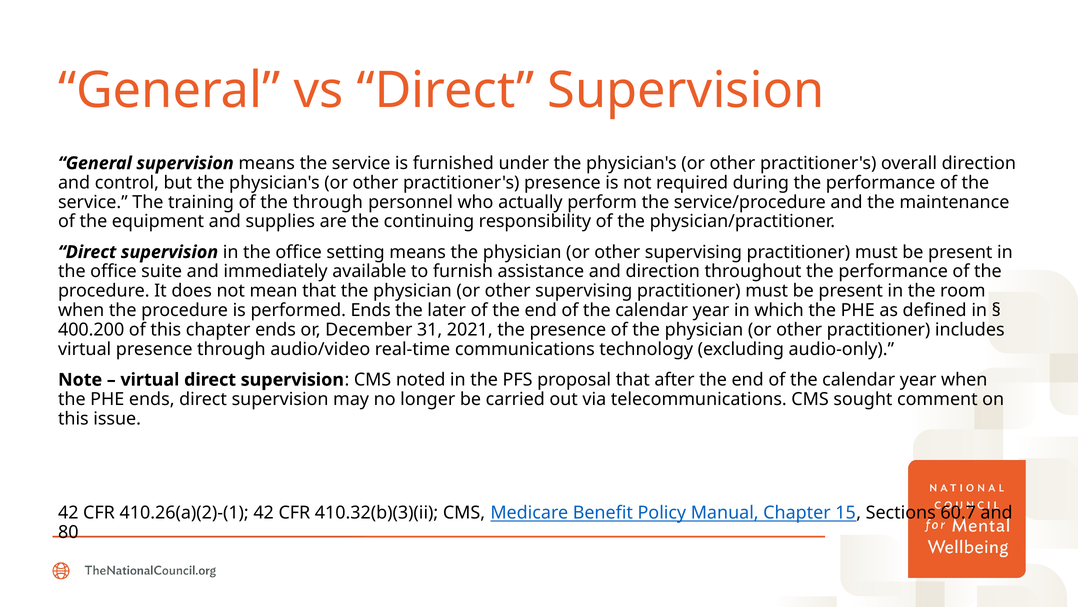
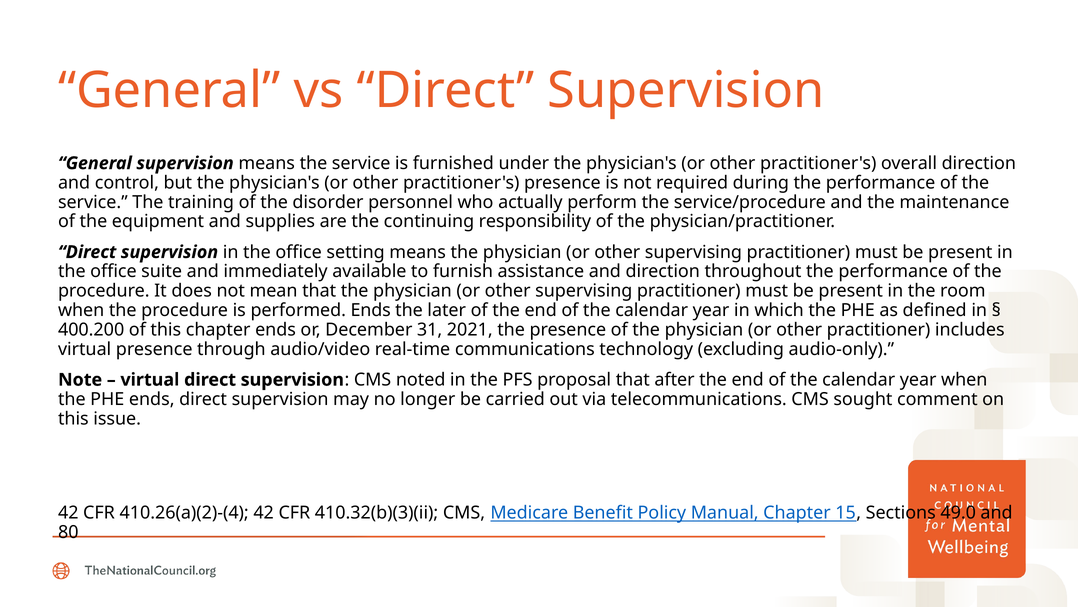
the through: through -> disorder
410.26(a)(2)-(1: 410.26(a)(2)-(1 -> 410.26(a)(2)-(4
60.7: 60.7 -> 49.0
